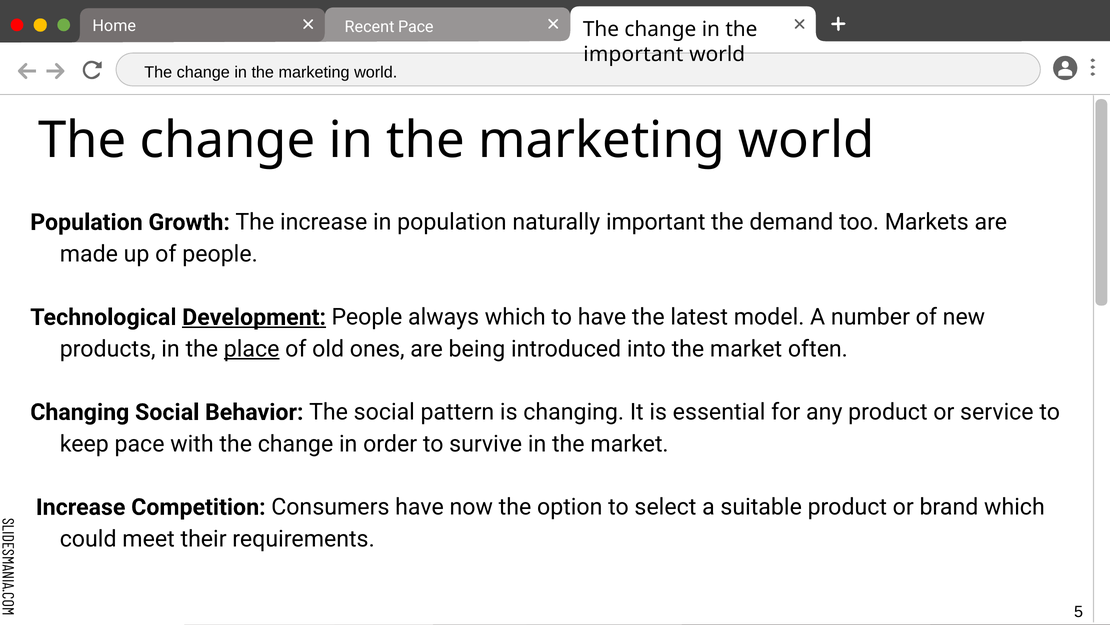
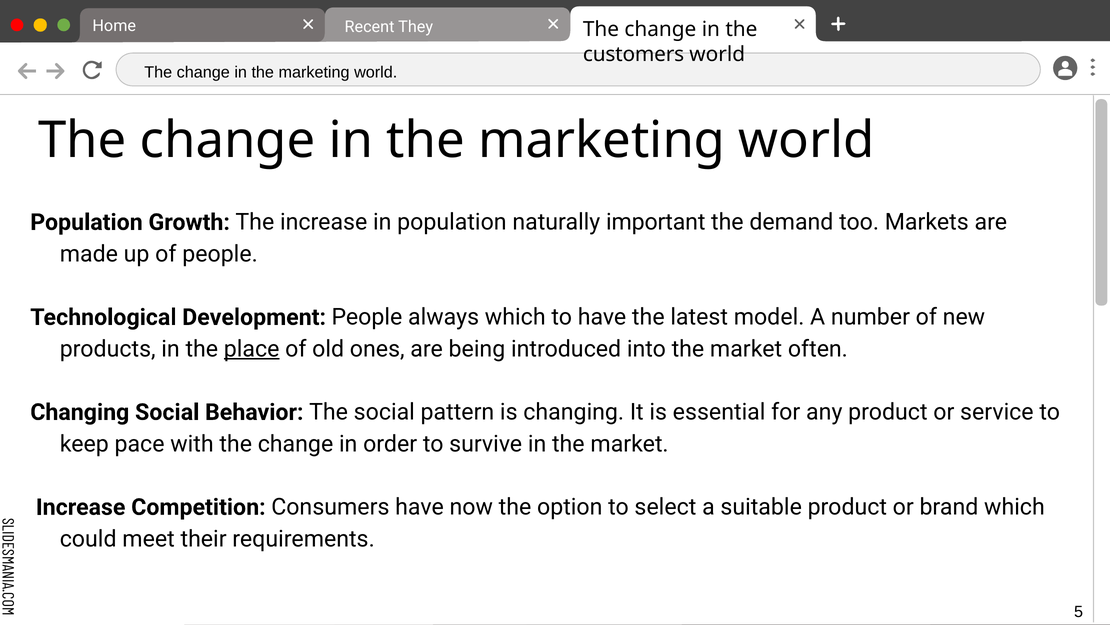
Recent Pace: Pace -> They
important at (633, 54): important -> customers
Development underline: present -> none
